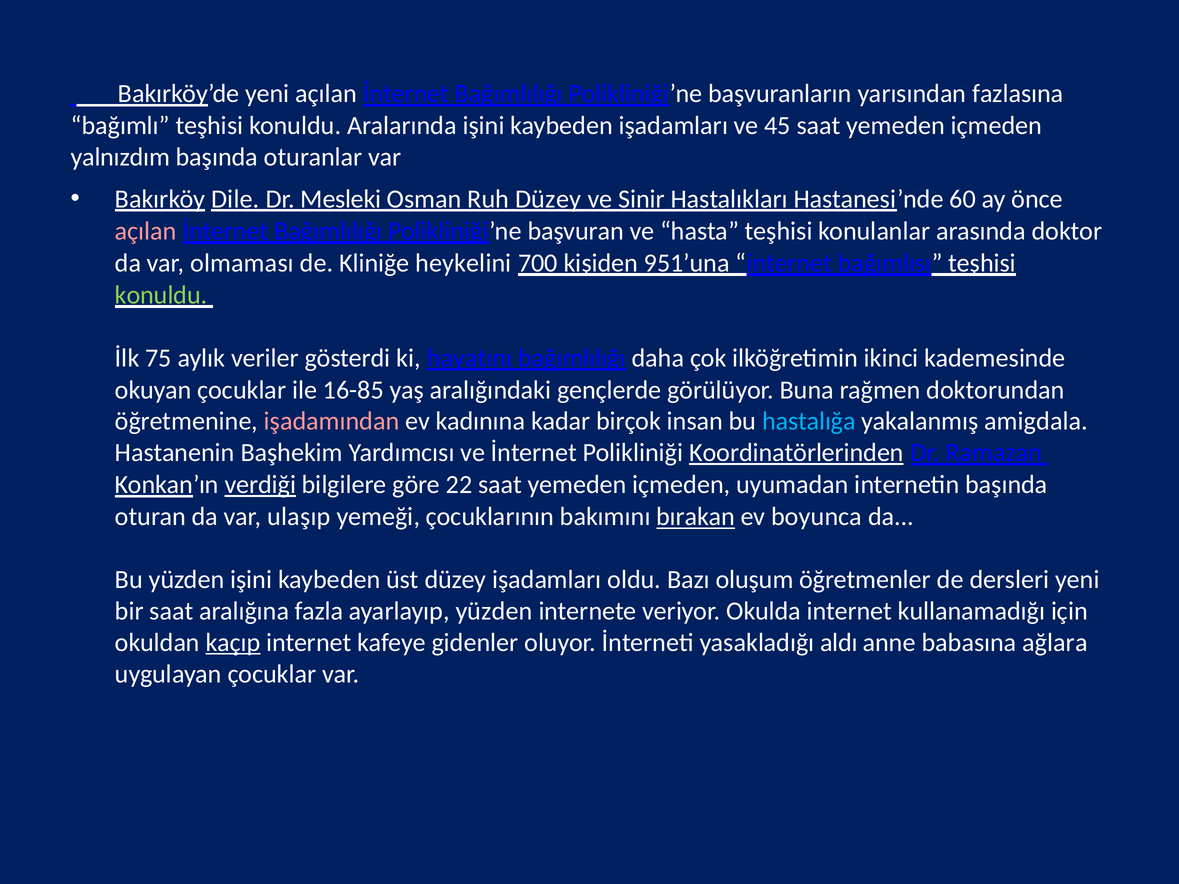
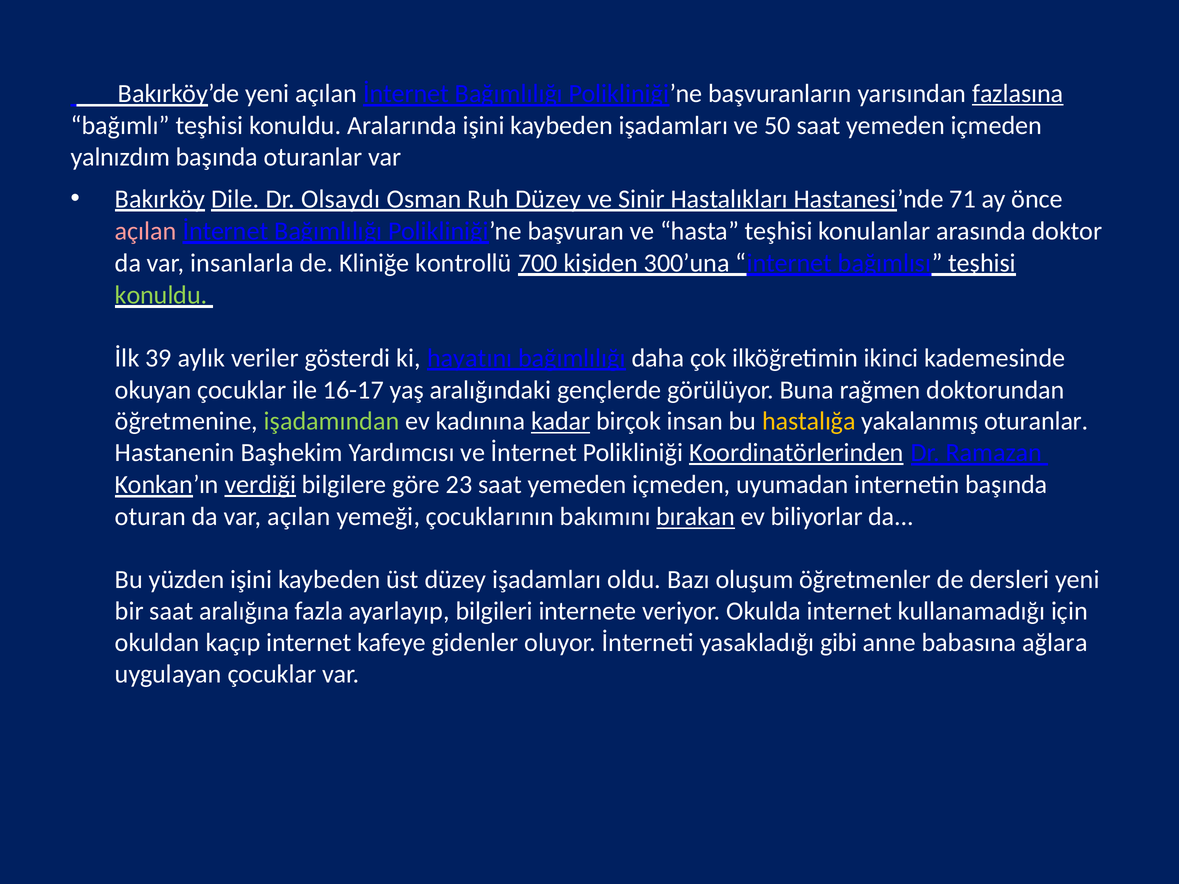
fazlasına underline: none -> present
45: 45 -> 50
Mesleki: Mesleki -> Olsaydı
60: 60 -> 71
olmaması: olmaması -> insanlarla
heykelini: heykelini -> kontrollü
951’una: 951’una -> 300’una
75: 75 -> 39
16-85: 16-85 -> 16-17
işadamından colour: pink -> light green
kadar underline: none -> present
hastalığa colour: light blue -> yellow
yakalanmış amigdala: amigdala -> oturanlar
22: 22 -> 23
var ulaşıp: ulaşıp -> açılan
boyunca: boyunca -> biliyorlar
ayarlayıp yüzden: yüzden -> bilgileri
kaçıp underline: present -> none
aldı: aldı -> gibi
